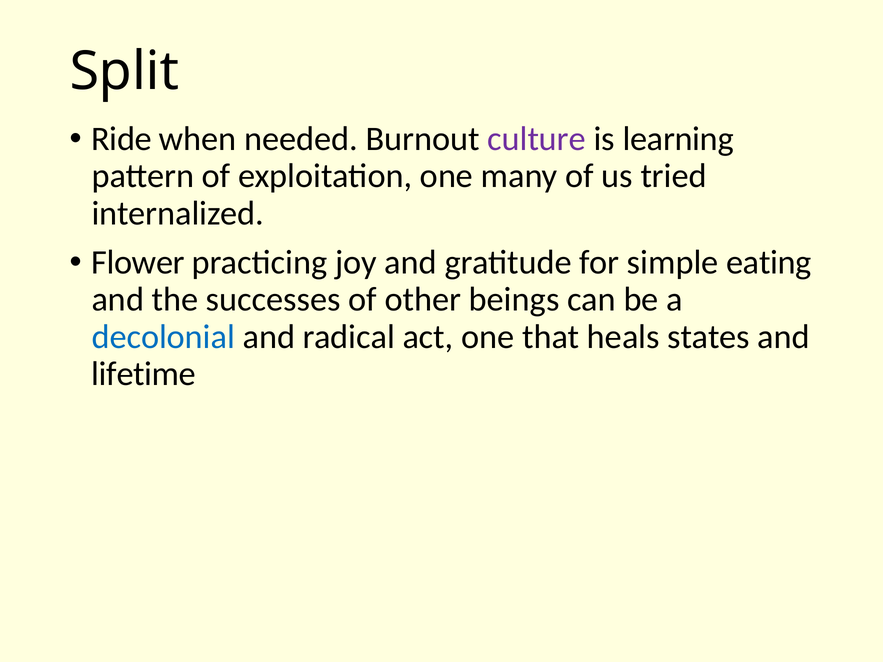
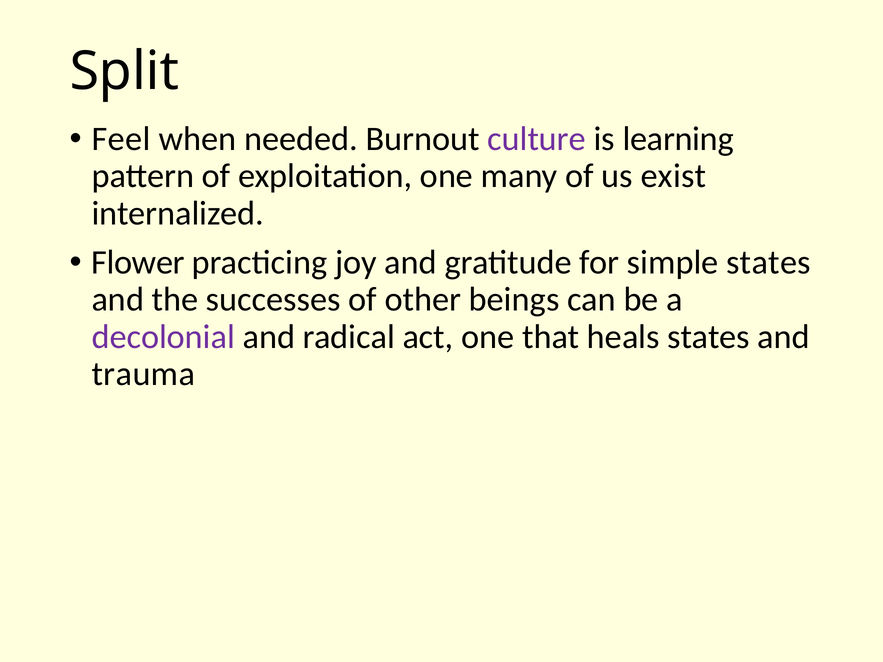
Ride: Ride -> Feel
tried: tried -> exist
simple eating: eating -> states
decolonial colour: blue -> purple
lifetime: lifetime -> trauma
